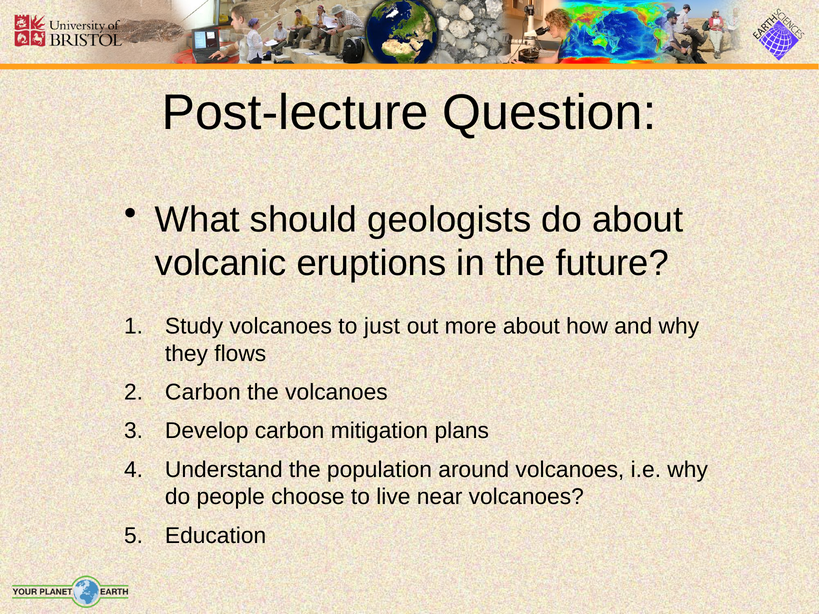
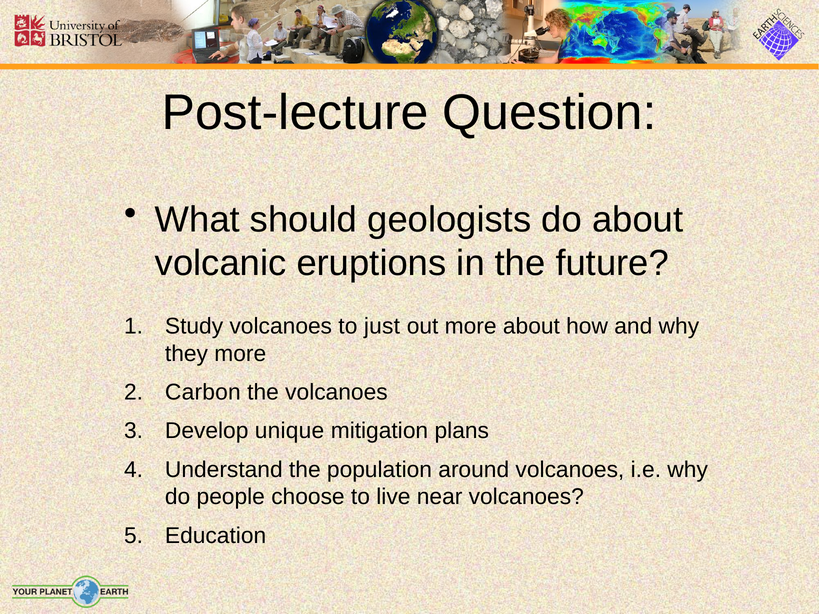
they flows: flows -> more
Develop carbon: carbon -> unique
